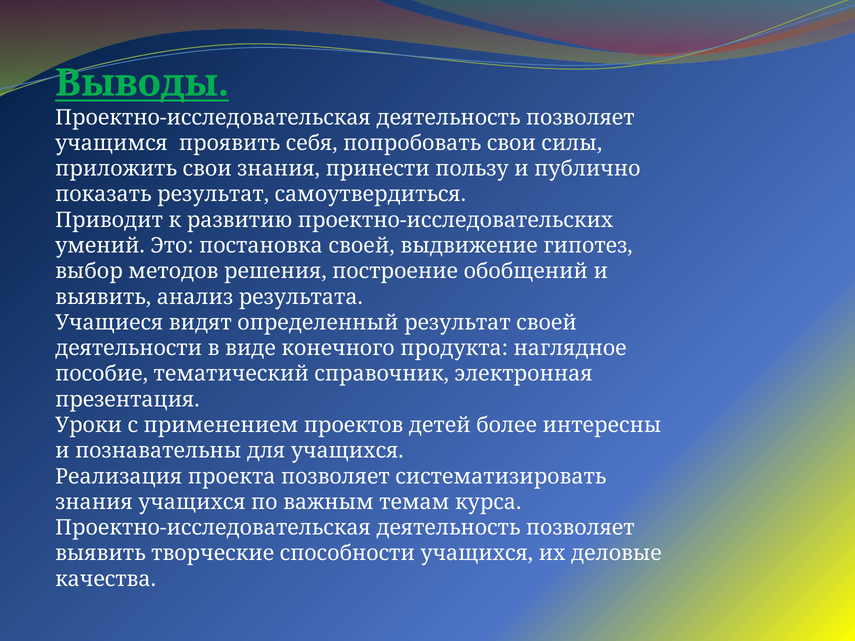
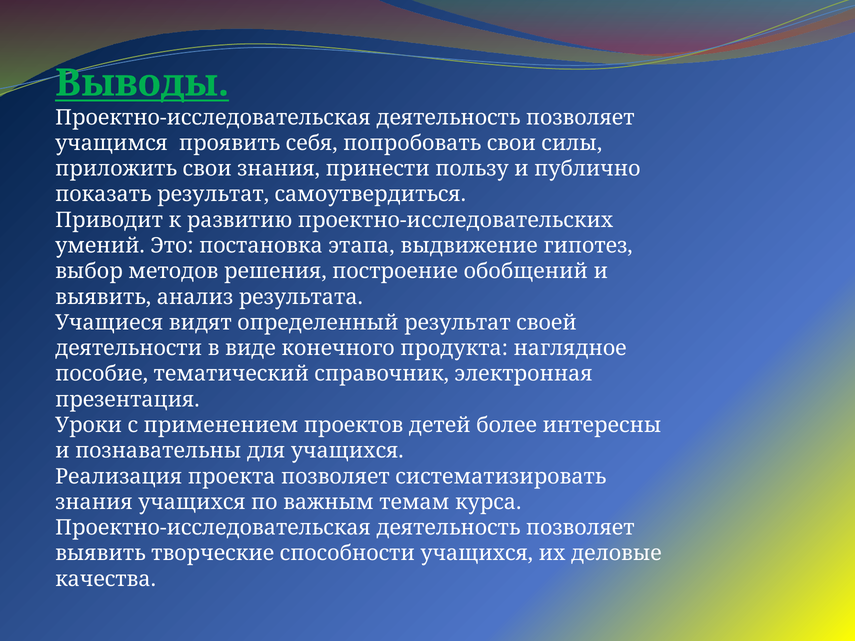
постановка своей: своей -> этапа
